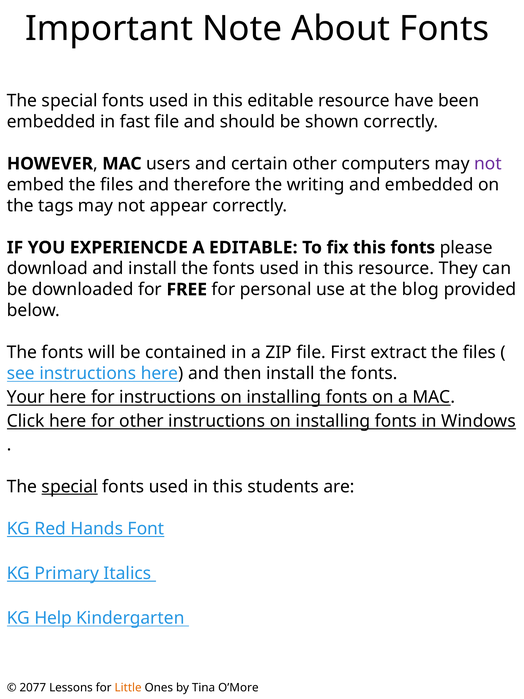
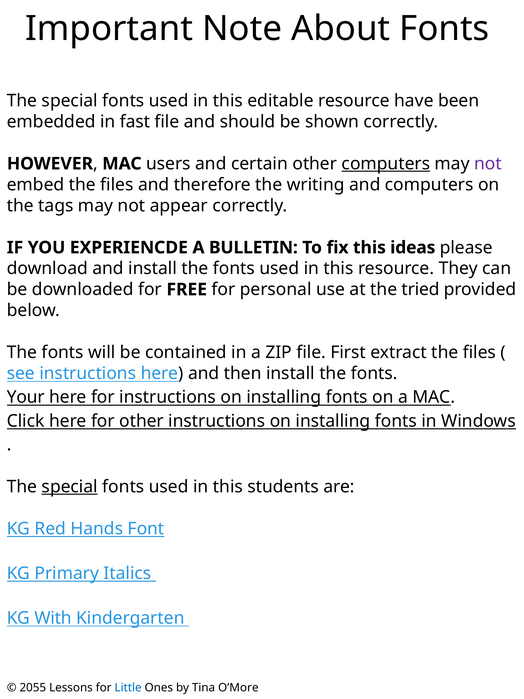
computers at (386, 164) underline: none -> present
and embedded: embedded -> computers
A EDITABLE: EDITABLE -> BULLETIN
this fonts: fonts -> ideas
blog: blog -> tried
Help: Help -> With
2077: 2077 -> 2055
Little colour: orange -> blue
